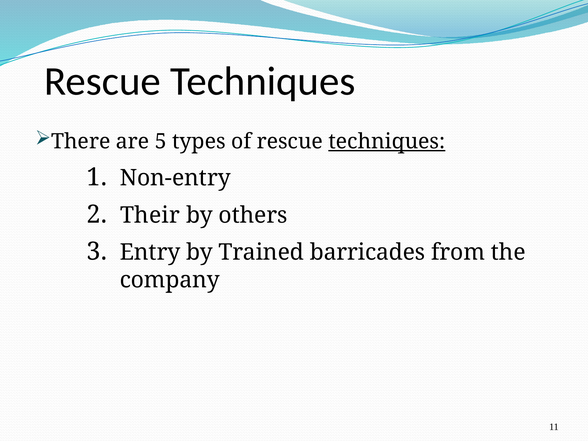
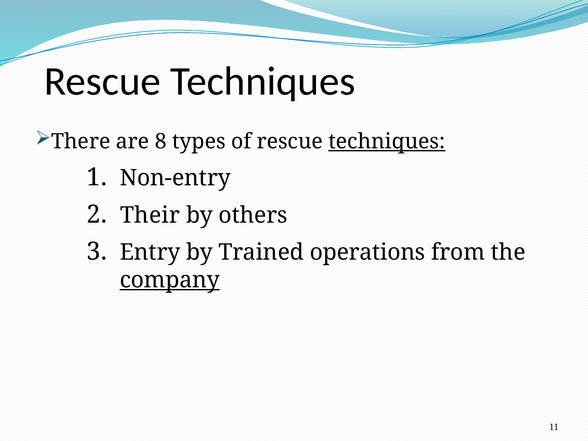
5: 5 -> 8
barricades: barricades -> operations
company underline: none -> present
